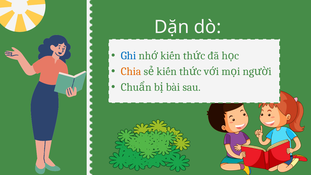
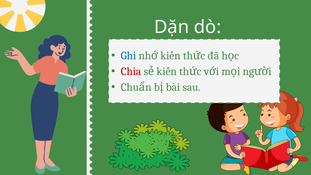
Chia colour: orange -> red
